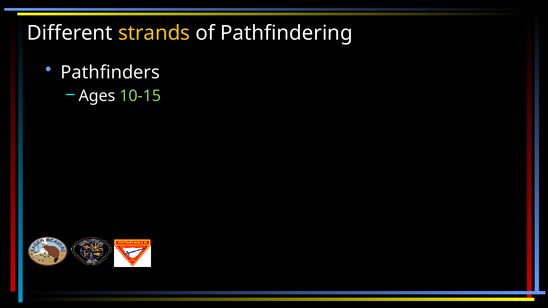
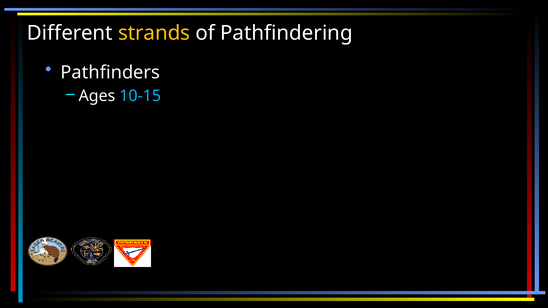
10-15 colour: light green -> light blue
